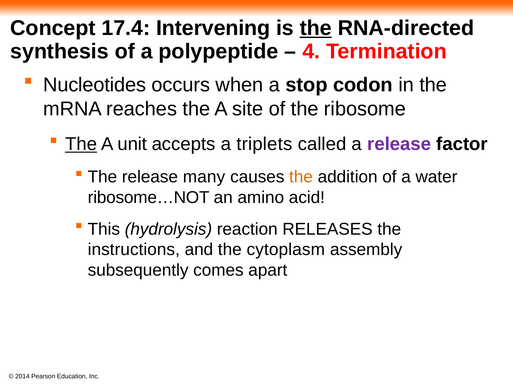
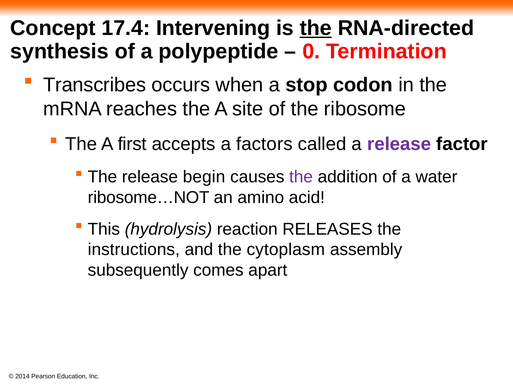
4: 4 -> 0
Nucleotides: Nucleotides -> Transcribes
The at (81, 144) underline: present -> none
unit: unit -> first
triplets: triplets -> factors
many: many -> begin
the at (301, 177) colour: orange -> purple
